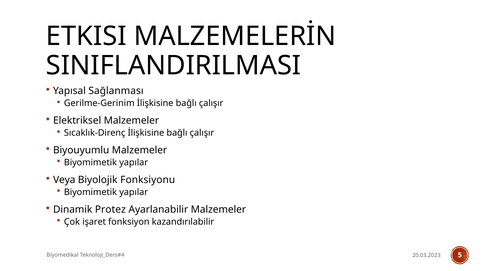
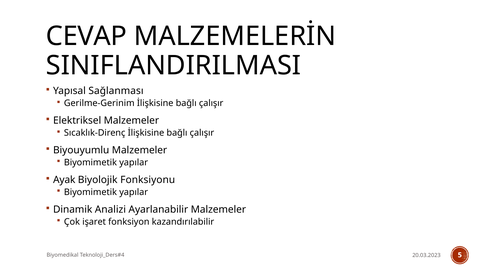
ETKISI: ETKISI -> CEVAP
Veya: Veya -> Ayak
Protez: Protez -> Analizi
